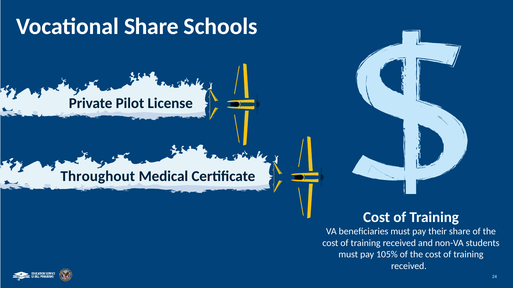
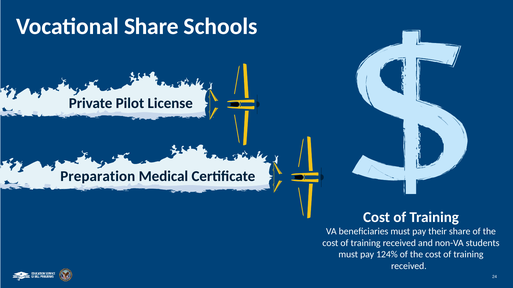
Throughout: Throughout -> Preparation
105%: 105% -> 124%
